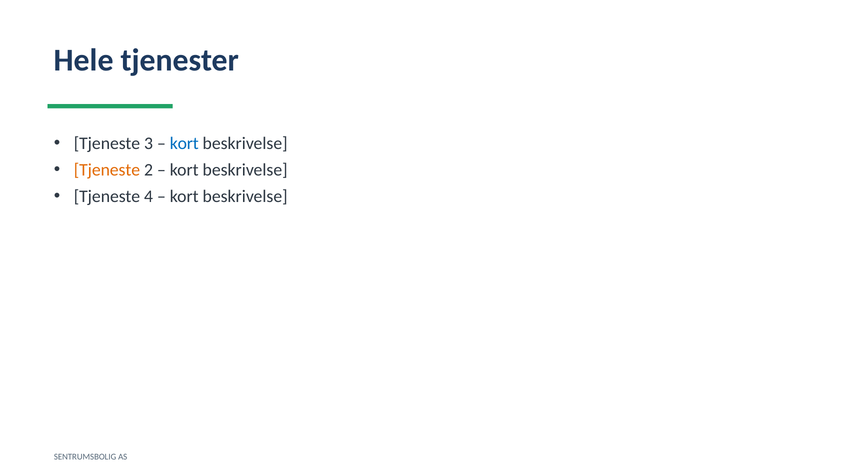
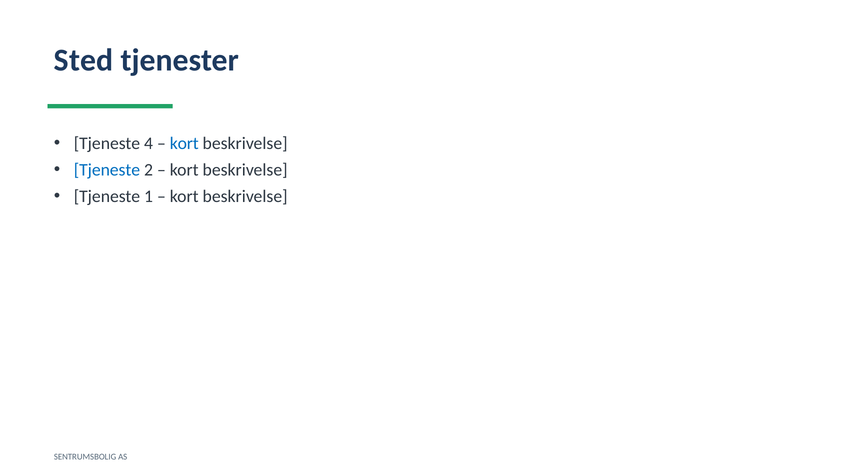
Hele: Hele -> Sted
3: 3 -> 4
Tjeneste at (107, 170) colour: orange -> blue
4: 4 -> 1
